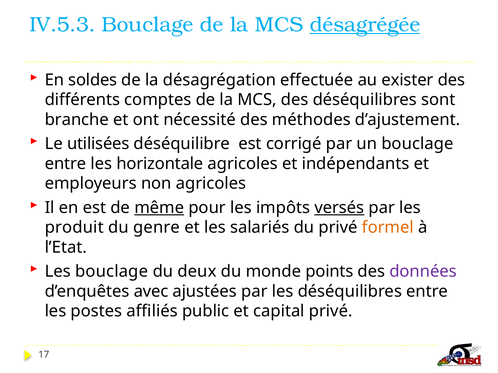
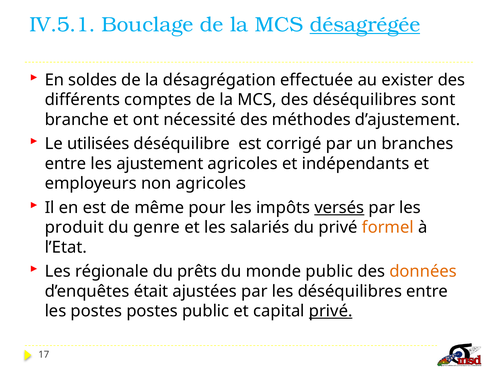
IV.5.3: IV.5.3 -> IV.5.1
un bouclage: bouclage -> branches
horizontale: horizontale -> ajustement
même underline: present -> none
Les bouclage: bouclage -> régionale
deux: deux -> prêts
monde points: points -> public
données colour: purple -> orange
avec: avec -> était
postes affiliés: affiliés -> postes
privé at (331, 312) underline: none -> present
